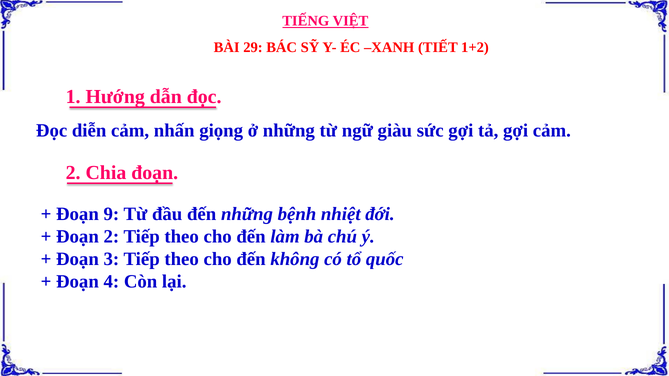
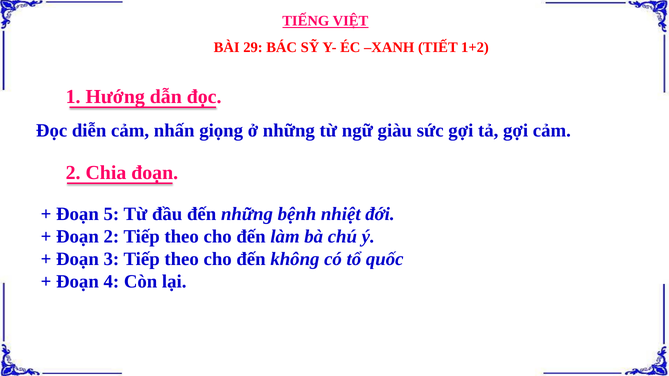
9: 9 -> 5
